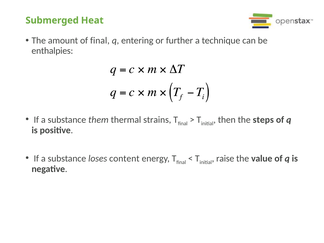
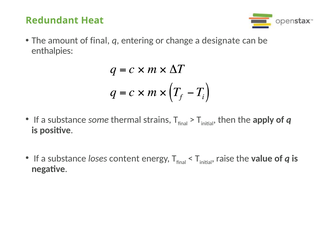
Submerged: Submerged -> Redundant
further: further -> change
technique: technique -> designate
them: them -> some
steps: steps -> apply
